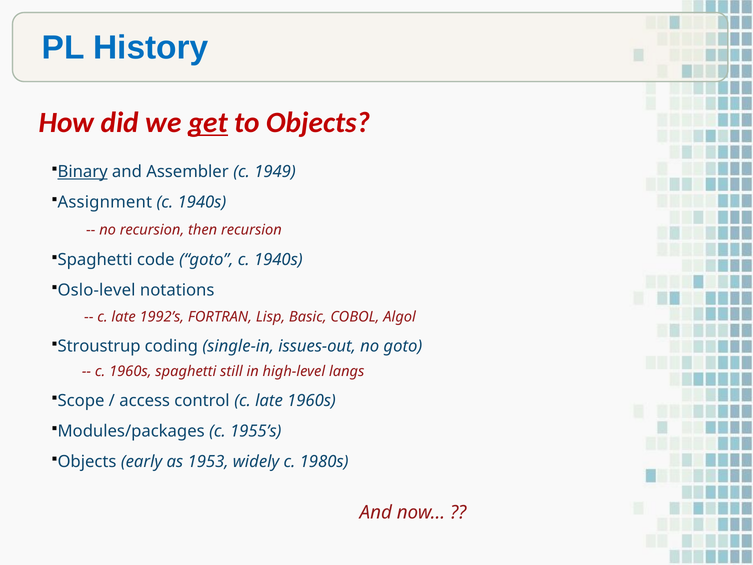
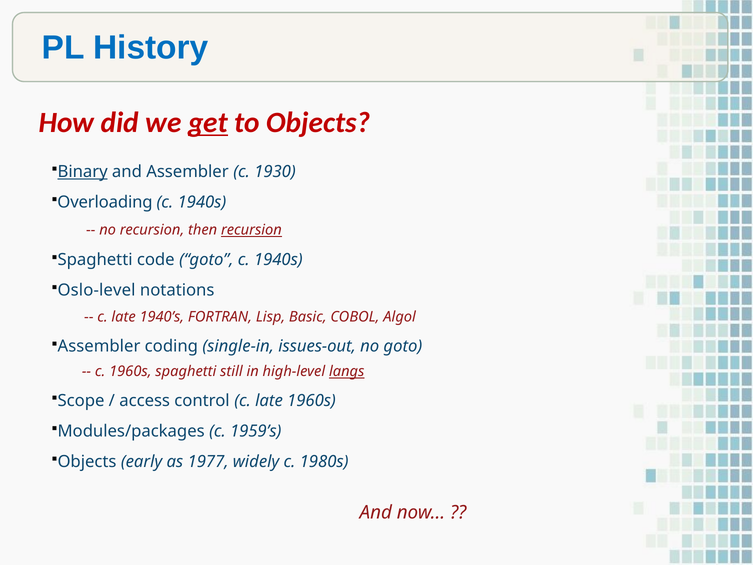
1949: 1949 -> 1930
Assignment: Assignment -> Overloading
recursion at (251, 230) underline: none -> present
1992’s: 1992’s -> 1940’s
Stroustrup at (99, 346): Stroustrup -> Assembler
langs underline: none -> present
1955’s: 1955’s -> 1959’s
1953: 1953 -> 1977
